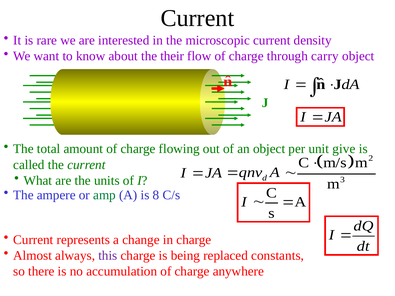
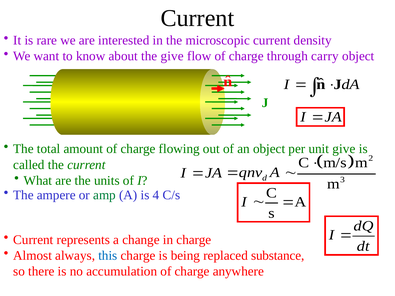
the their: their -> give
8: 8 -> 4
this colour: purple -> blue
constants: constants -> substance
